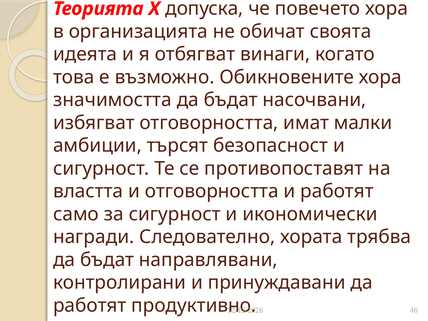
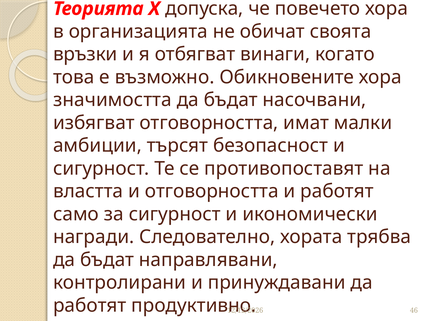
идеята: идеята -> връзки
